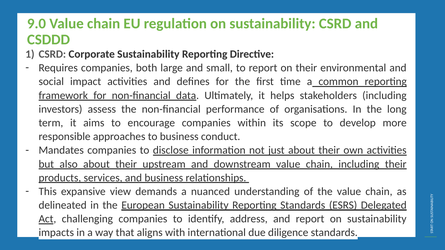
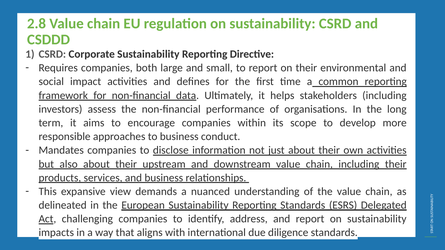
9.0: 9.0 -> 2.8
